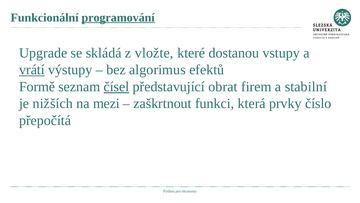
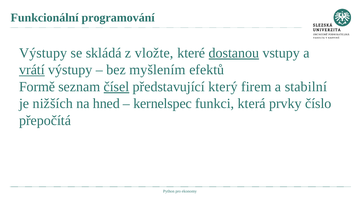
programování underline: present -> none
Upgrade at (43, 53): Upgrade -> Výstupy
dostanou underline: none -> present
algorimus: algorimus -> myšlením
obrat: obrat -> který
mezi: mezi -> hned
zaškrtnout: zaškrtnout -> kernelspec
